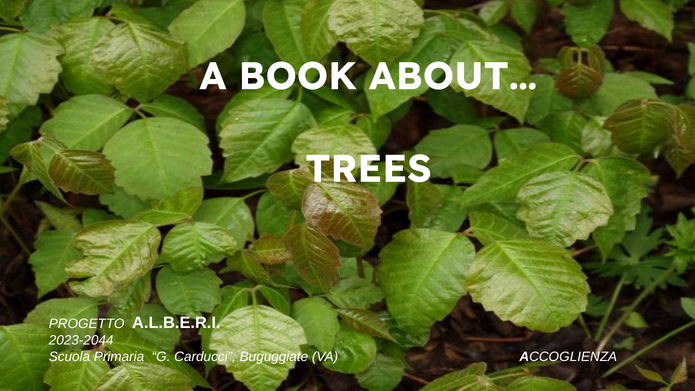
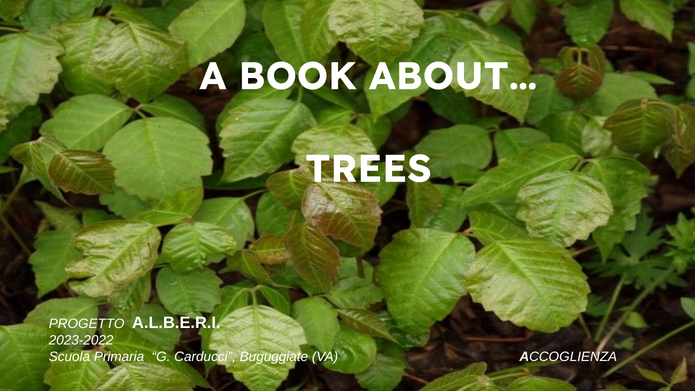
2023-2044: 2023-2044 -> 2023-2022
